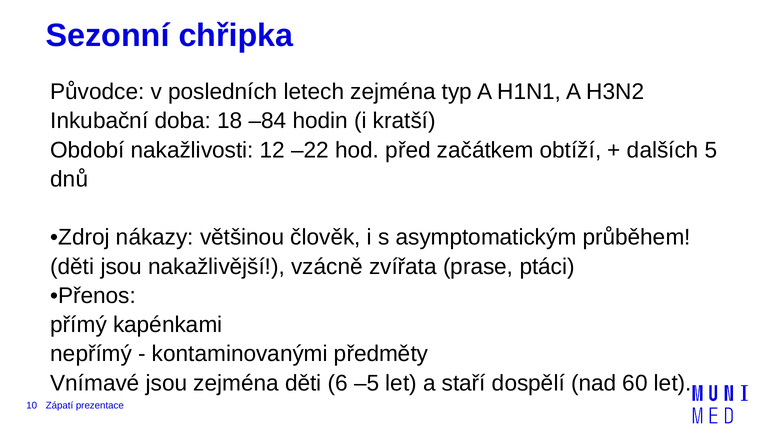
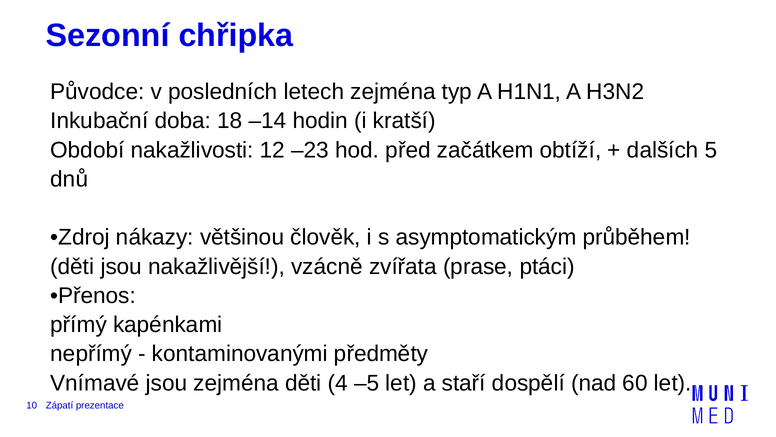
–84: –84 -> –14
–22: –22 -> –23
6: 6 -> 4
